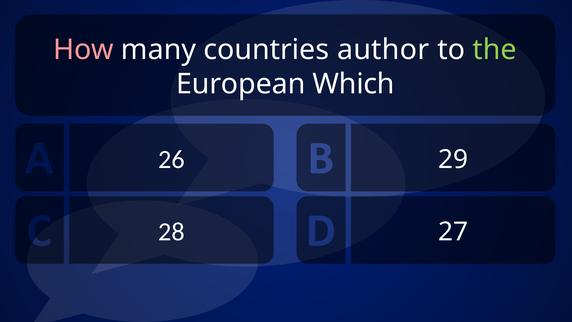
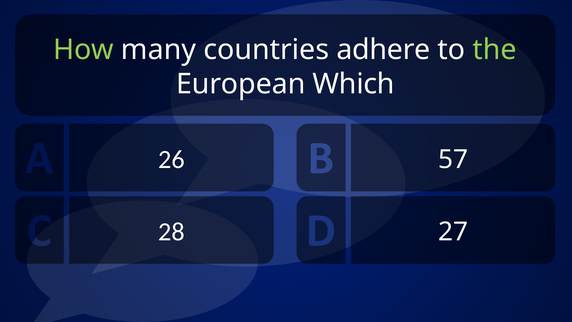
How colour: pink -> light green
author: author -> adhere
29: 29 -> 57
